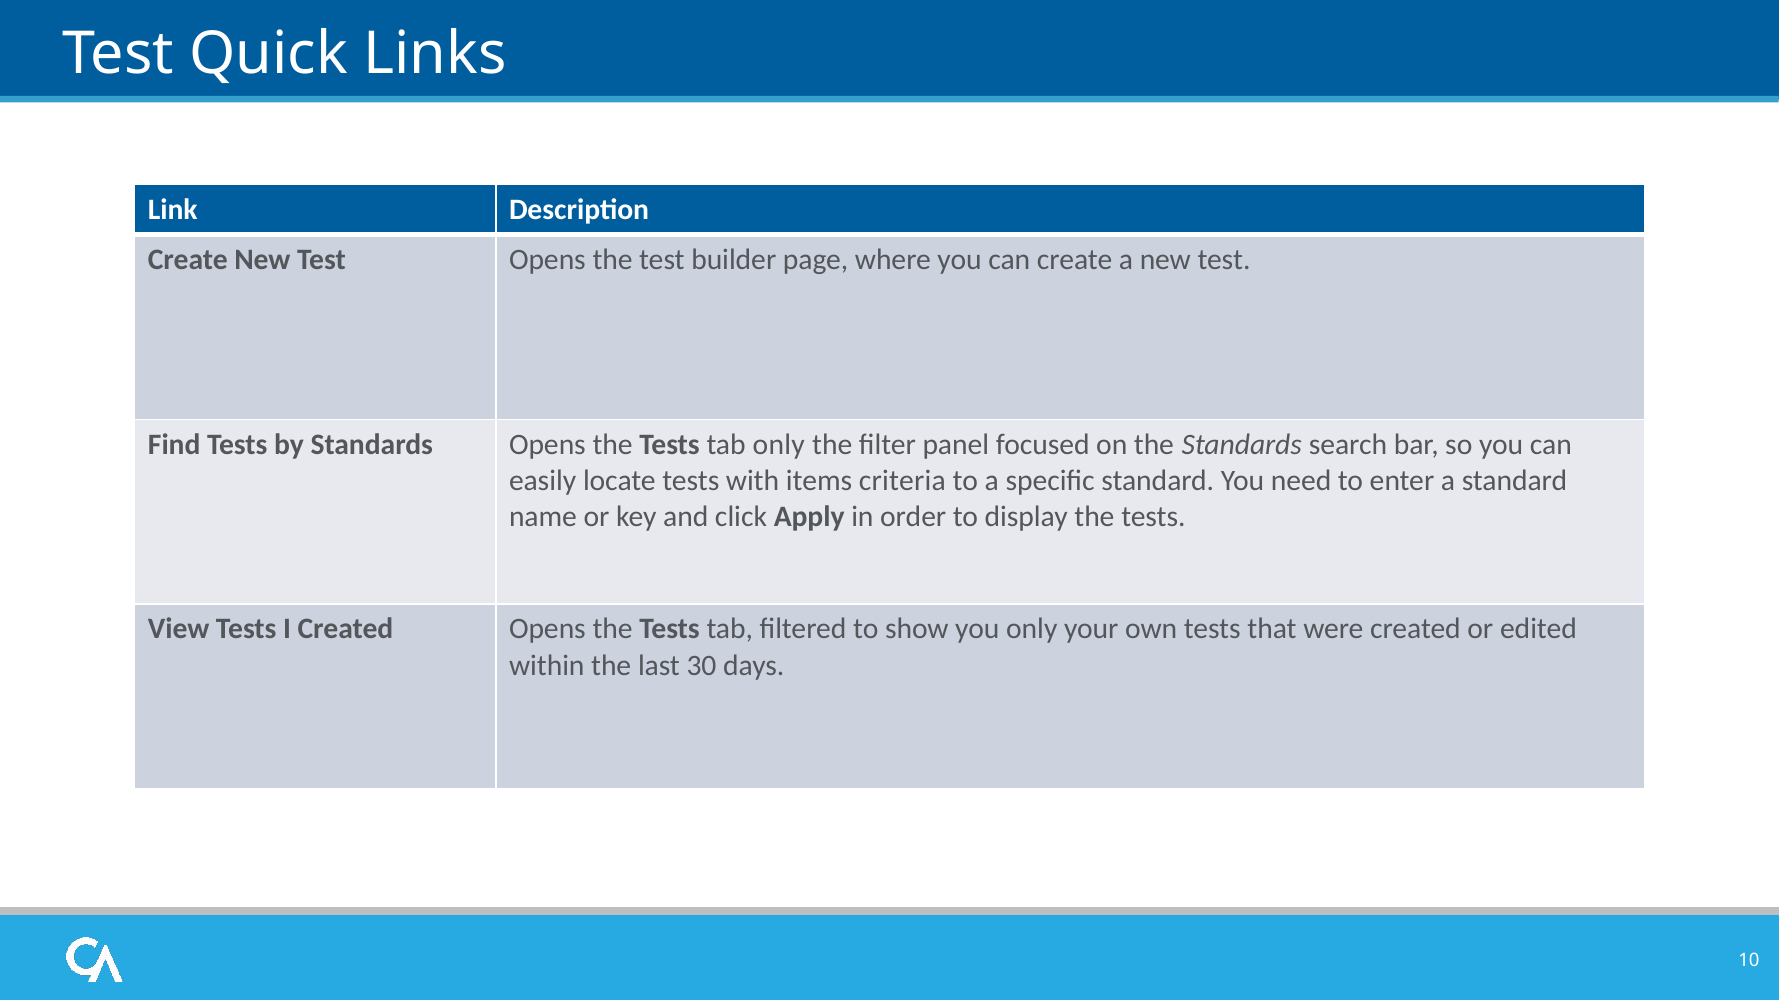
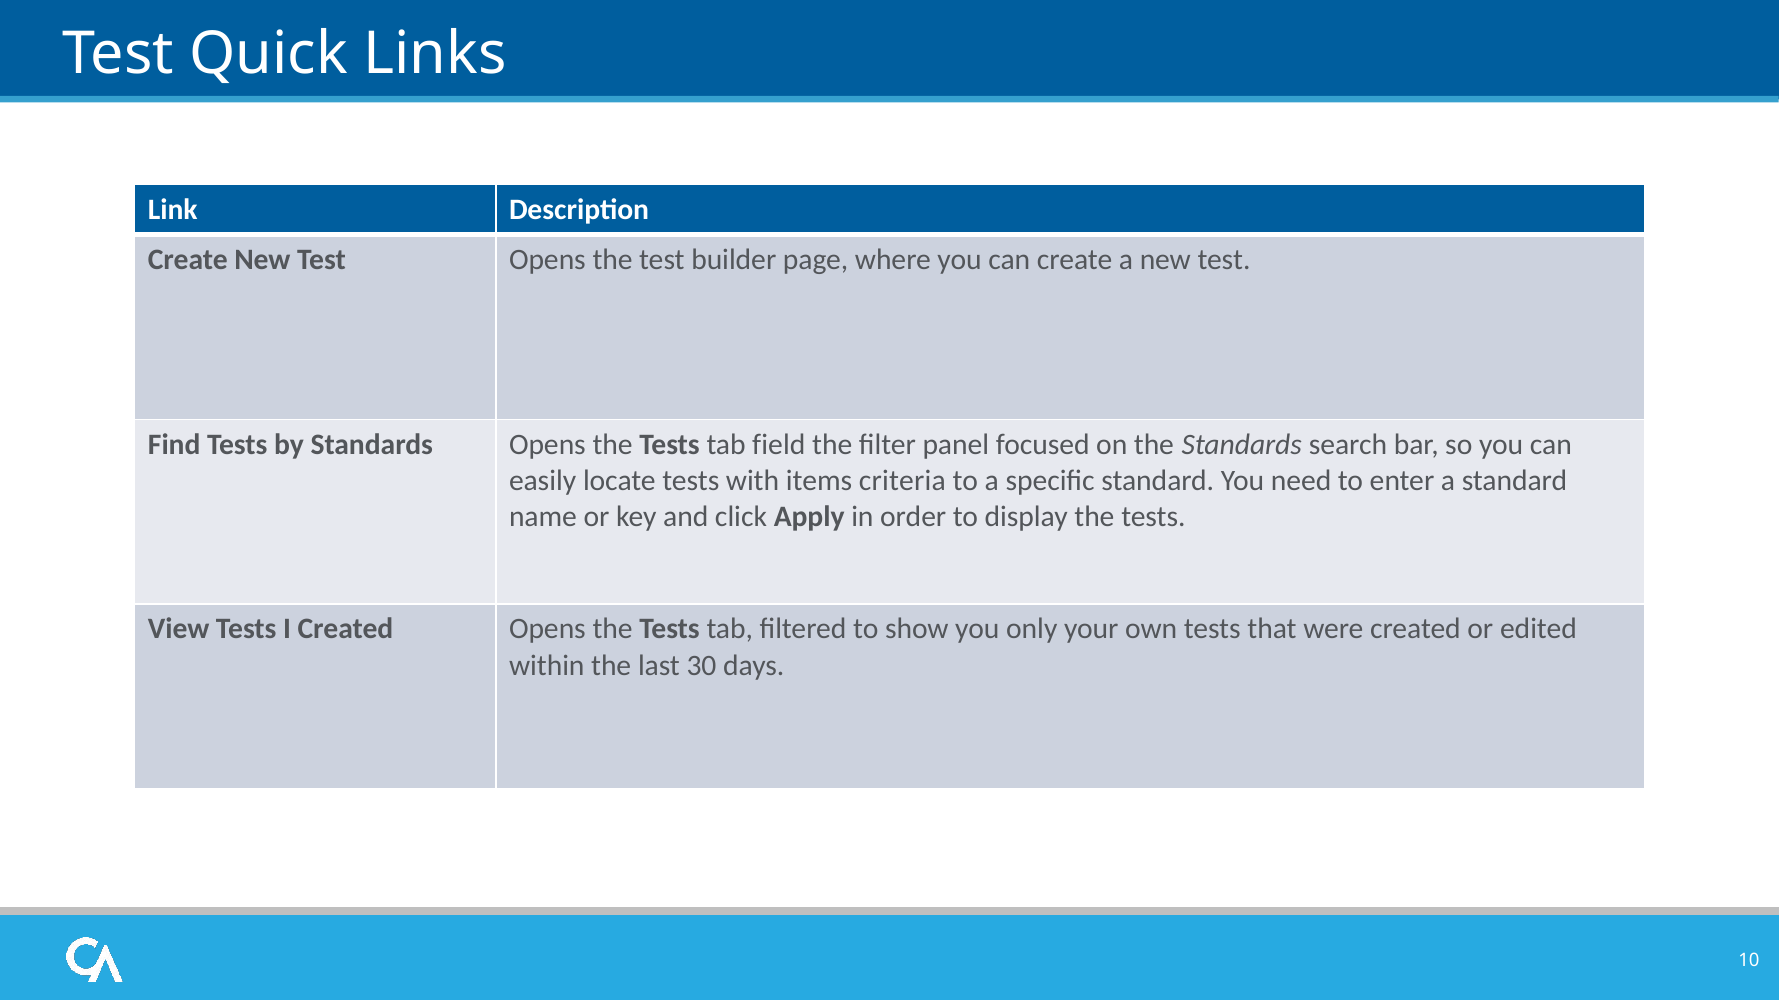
tab only: only -> field
